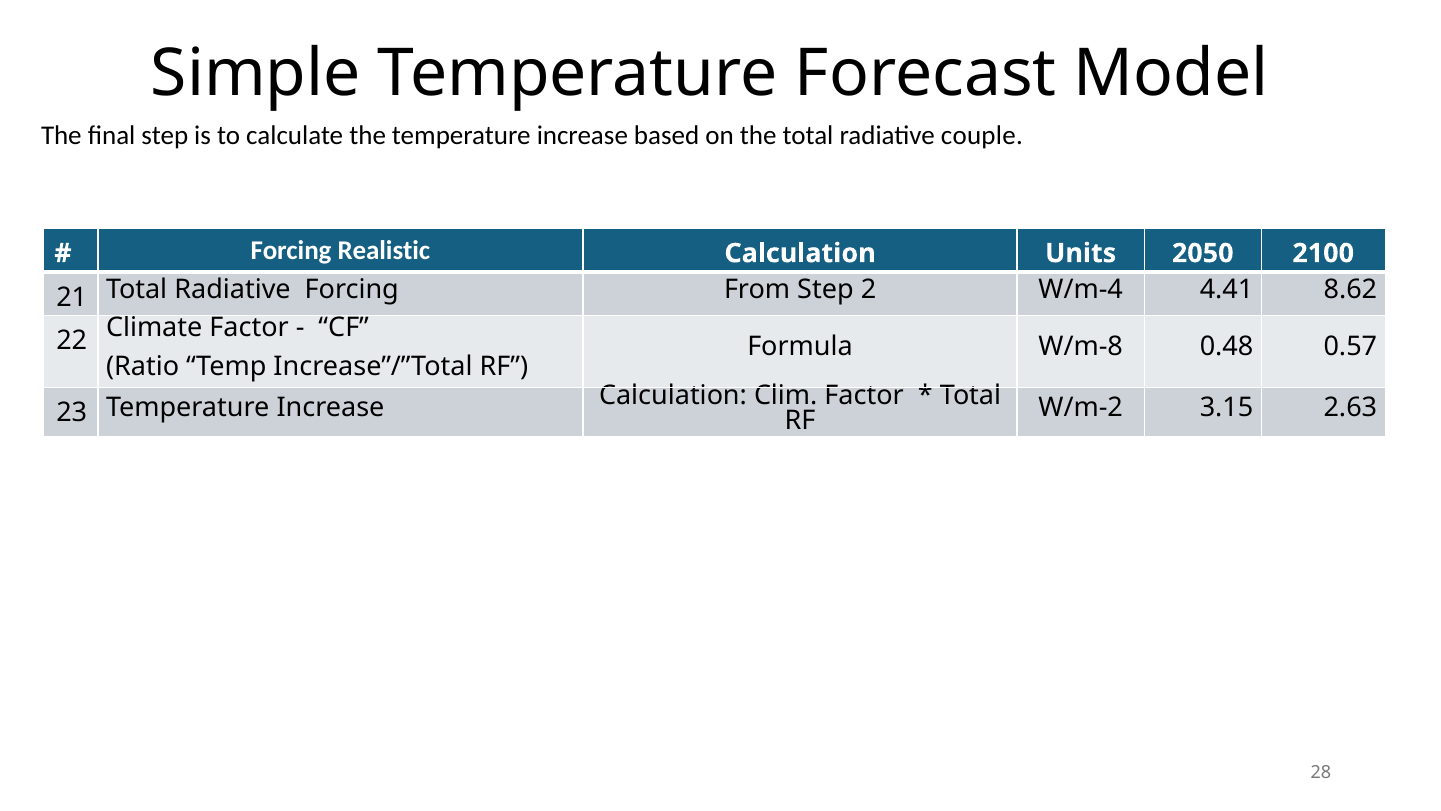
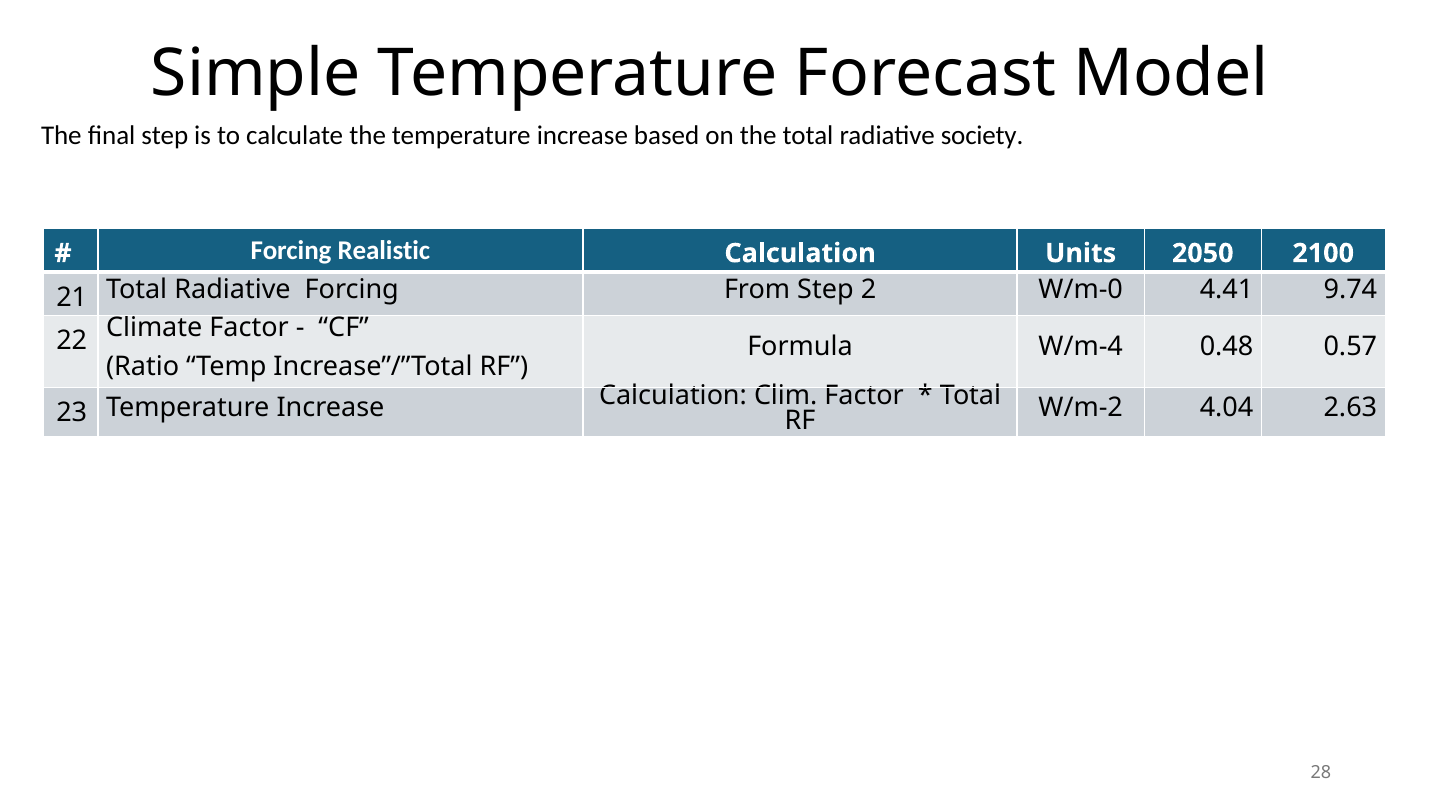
couple: couple -> society
W/m-4: W/m-4 -> W/m-0
8.62: 8.62 -> 9.74
W/m-8: W/m-8 -> W/m-4
3.15: 3.15 -> 4.04
